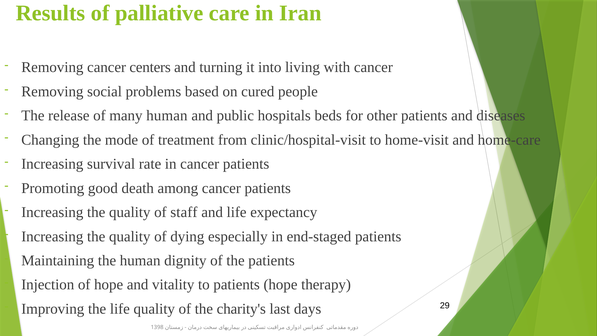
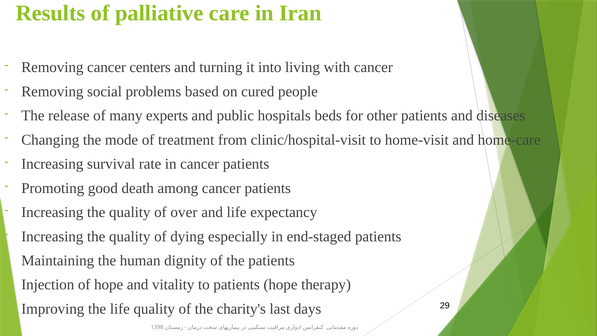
many human: human -> experts
staff: staff -> over
